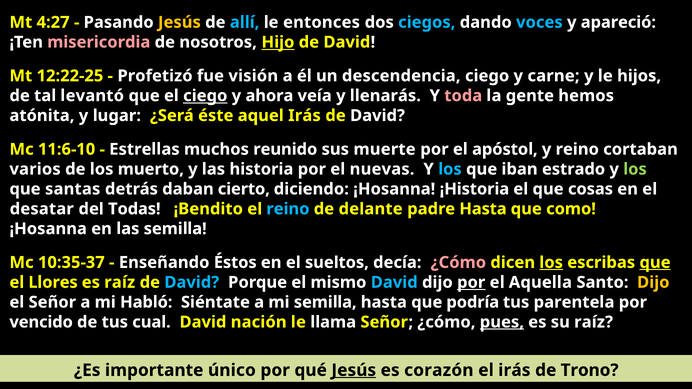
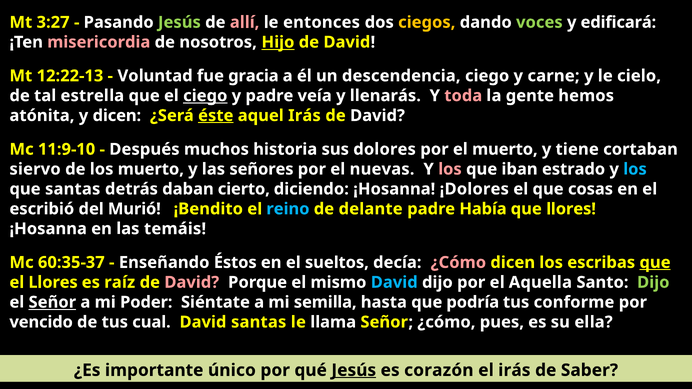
4:27: 4:27 -> 3:27
Jesús at (179, 22) colour: yellow -> light green
allí colour: light blue -> pink
ciegos colour: light blue -> yellow
voces colour: light blue -> light green
apareció: apareció -> edificará
12:22-25: 12:22-25 -> 12:22-13
Profetizó: Profetizó -> Voluntad
visión: visión -> gracia
hijos: hijos -> cielo
levantó: levantó -> estrella
y ahora: ahora -> padre
y lugar: lugar -> dicen
éste underline: none -> present
11:6-10: 11:6-10 -> 11:9-10
Estrellas: Estrellas -> Después
reunido: reunido -> historia
muerte: muerte -> dolores
el apóstol: apóstol -> muerto
y reino: reino -> tiene
varios: varios -> siervo
historia: historia -> señores
los at (450, 169) colour: light blue -> pink
los at (635, 169) colour: light green -> light blue
¡Historia: ¡Historia -> ¡Dolores
desatar: desatar -> escribió
Todas: Todas -> Murió
padre Hasta: Hasta -> Había
que como: como -> llores
las semilla: semilla -> temáis
10:35-37: 10:35-37 -> 60:35-37
los at (551, 263) underline: present -> none
David at (192, 282) colour: light blue -> pink
por at (471, 282) underline: present -> none
Dijo at (653, 282) colour: yellow -> light green
Señor at (52, 302) underline: none -> present
Habló: Habló -> Poder
parentela: parentela -> conforme
David nación: nación -> santas
pues underline: present -> none
su raíz: raíz -> ella
Trono: Trono -> Saber
